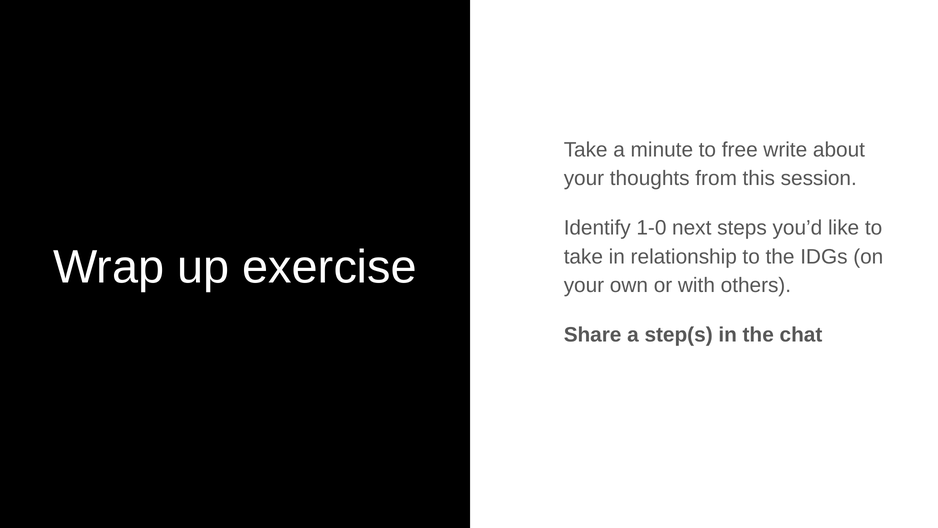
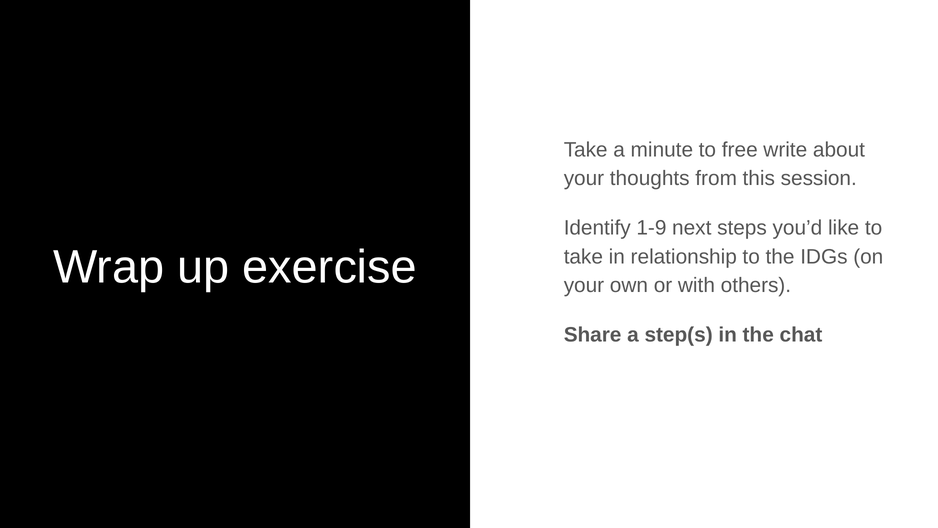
1-0: 1-0 -> 1-9
